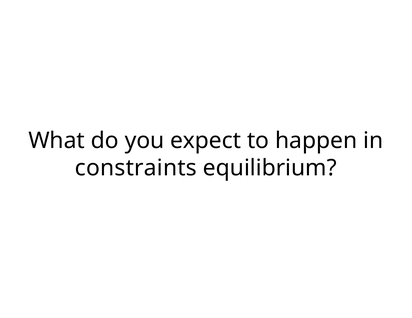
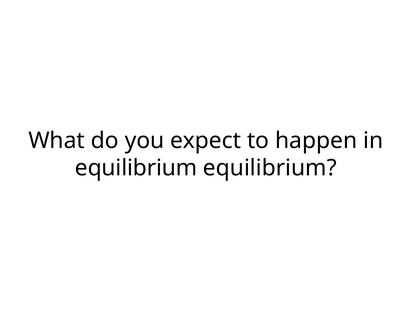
constraints at (136, 168): constraints -> equilibrium
